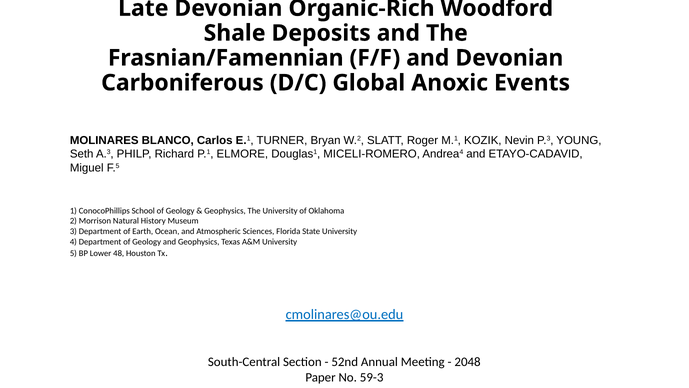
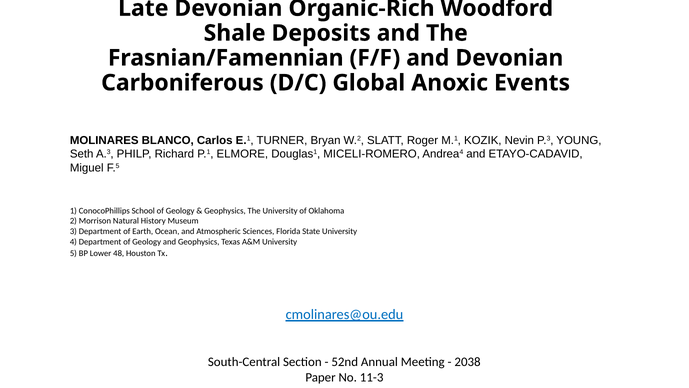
2048: 2048 -> 2038
59-3: 59-3 -> 11-3
